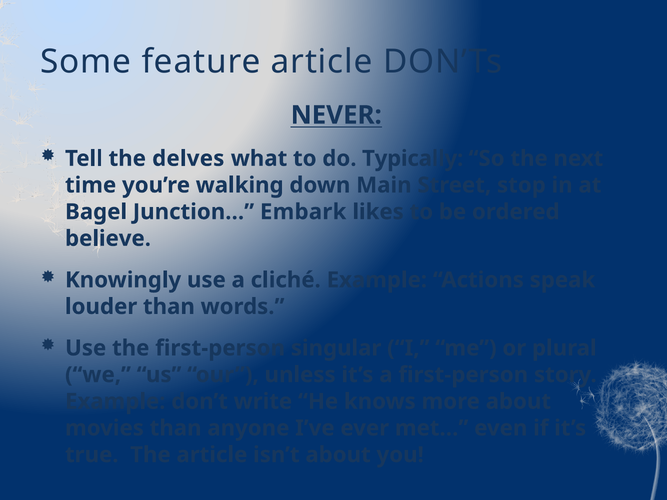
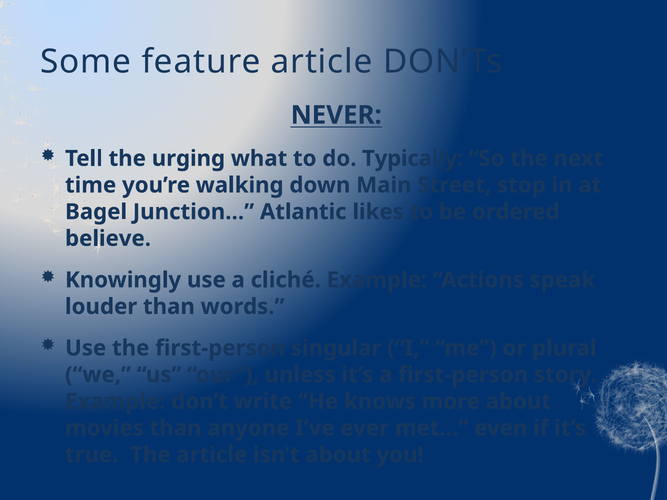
delves: delves -> urging
Embark: Embark -> Atlantic
